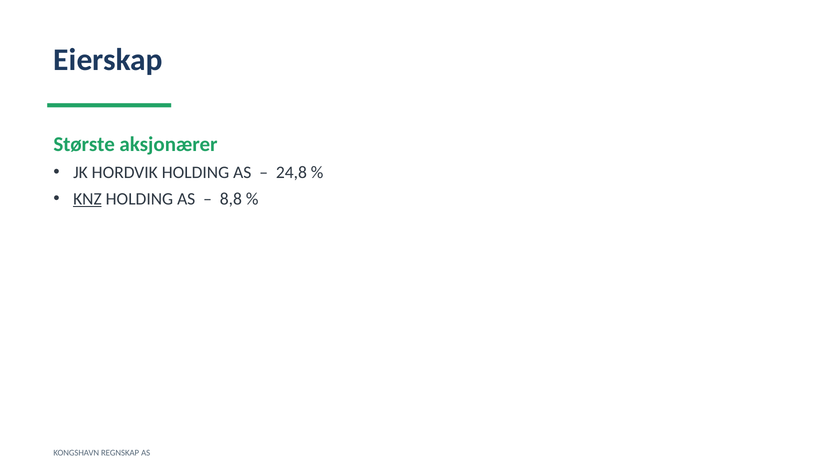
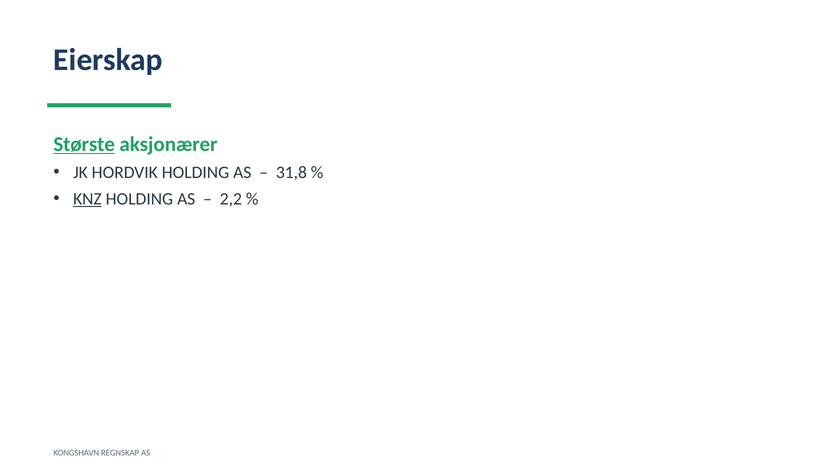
Største underline: none -> present
24,8: 24,8 -> 31,8
8,8: 8,8 -> 2,2
